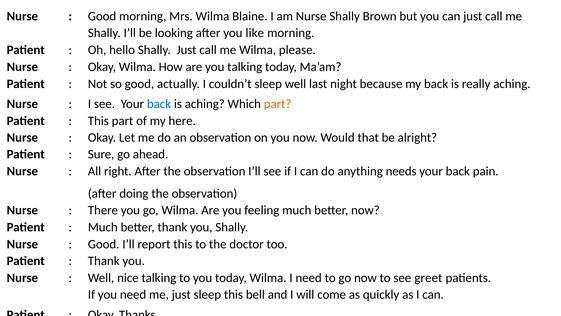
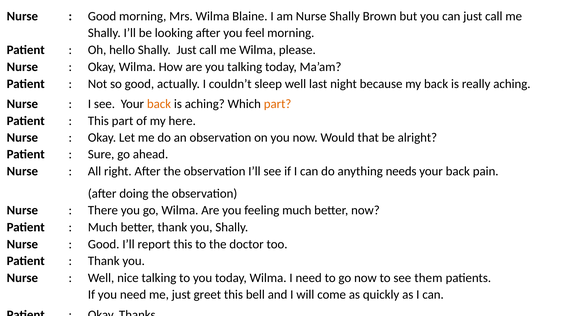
like: like -> feel
back at (159, 104) colour: blue -> orange
greet: greet -> them
just sleep: sleep -> greet
